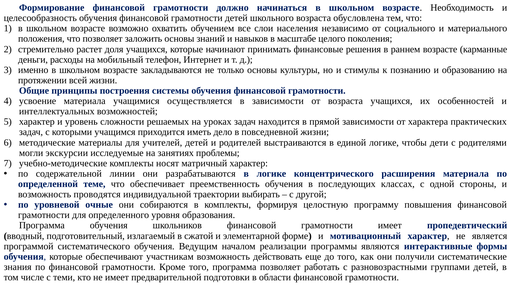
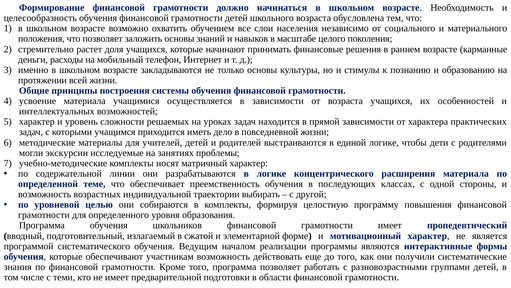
проводятся: проводятся -> возрастных
очные: очные -> целью
